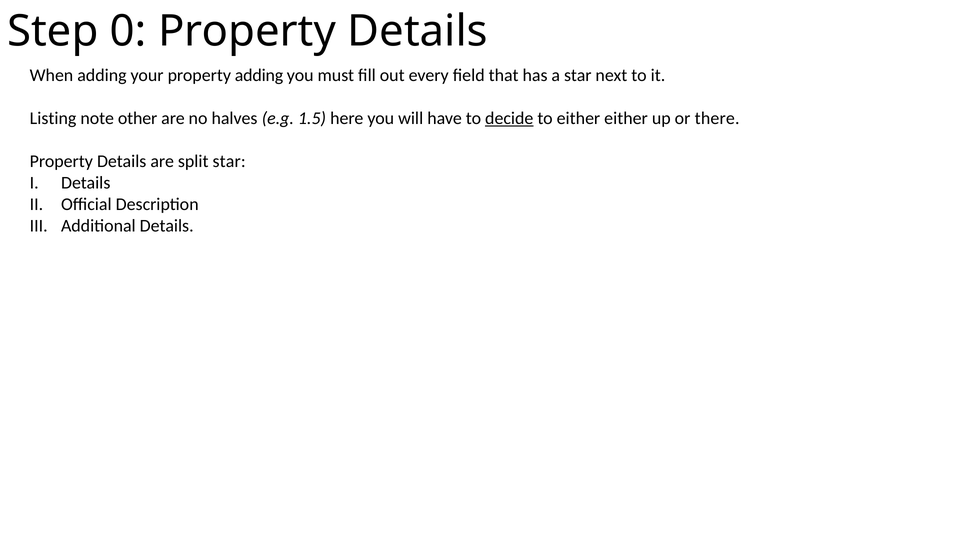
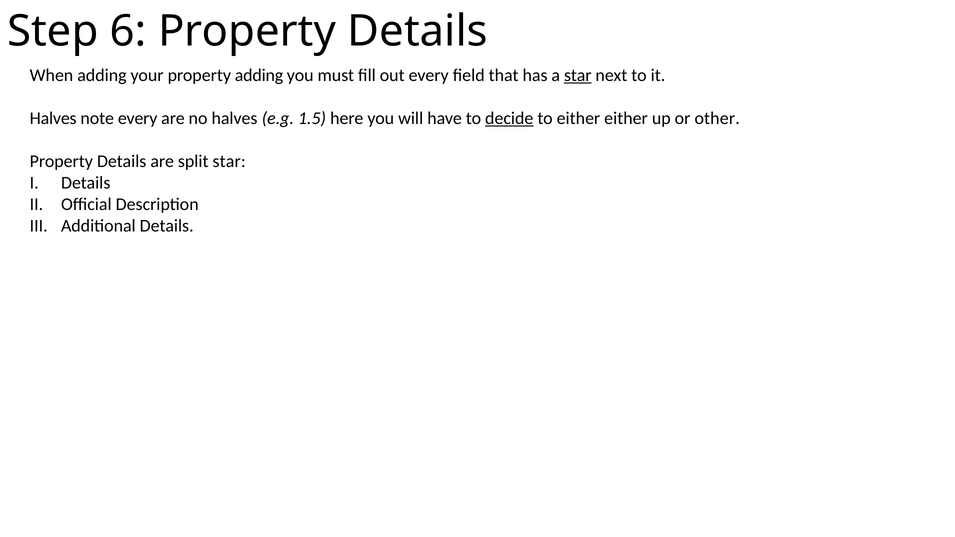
0: 0 -> 6
star at (578, 75) underline: none -> present
Listing at (53, 118): Listing -> Halves
note other: other -> every
there: there -> other
